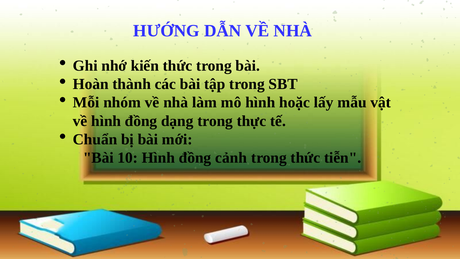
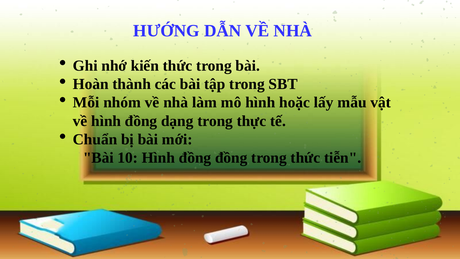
đồng cảnh: cảnh -> đồng
